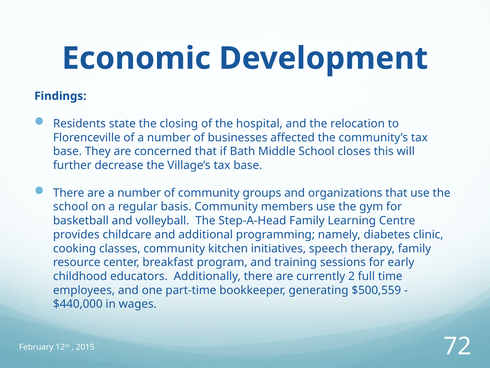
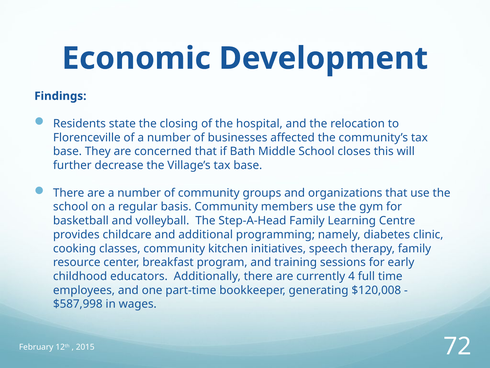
2: 2 -> 4
$500,559: $500,559 -> $120,008
$440,000: $440,000 -> $587,998
